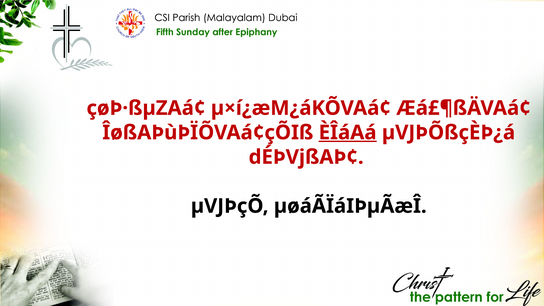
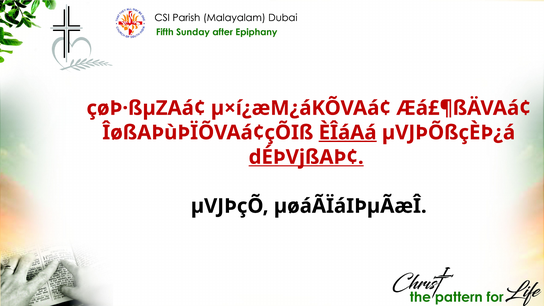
dÉÞVjßAÞ¢ underline: none -> present
